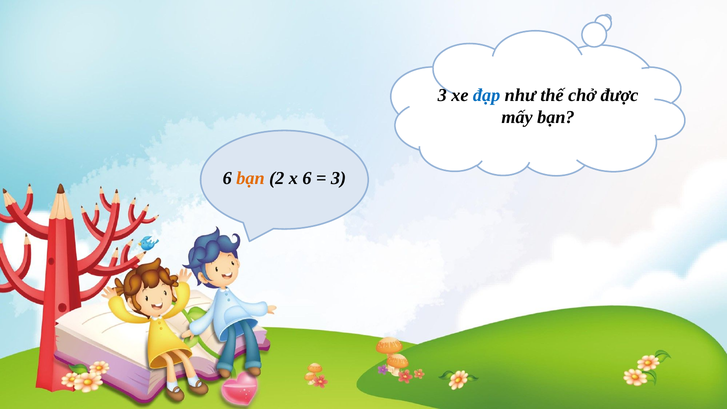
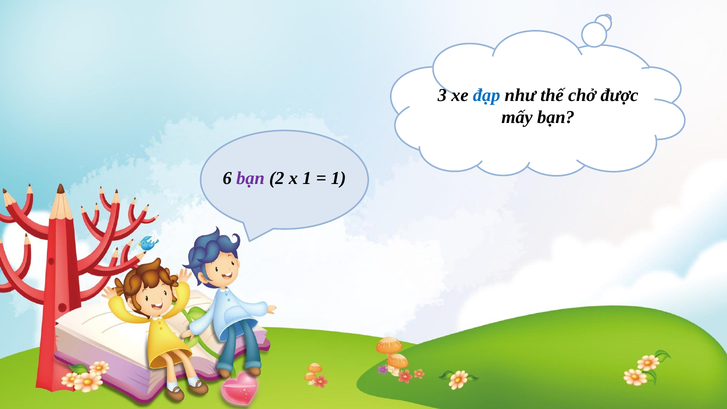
bạn at (250, 178) colour: orange -> purple
x 6: 6 -> 1
3 at (339, 178): 3 -> 1
